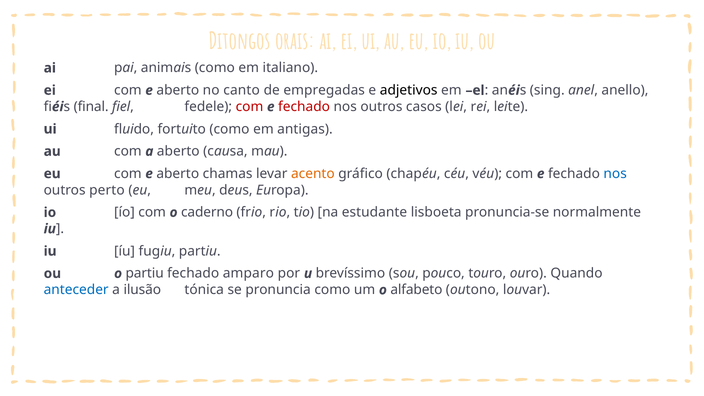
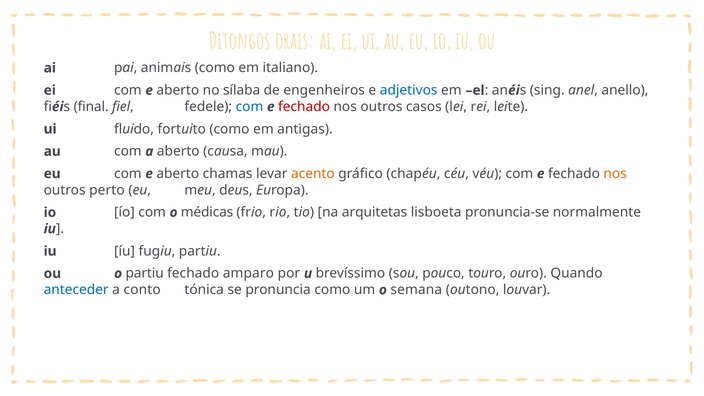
canto: canto -> sílaba
empregadas: empregadas -> engenheiros
adjetivos colour: black -> blue
com at (250, 107) colour: red -> blue
nos at (615, 174) colour: blue -> orange
caderno: caderno -> médicas
estudante: estudante -> arquitetas
ilusão: ilusão -> conto
alfabeto: alfabeto -> semana
